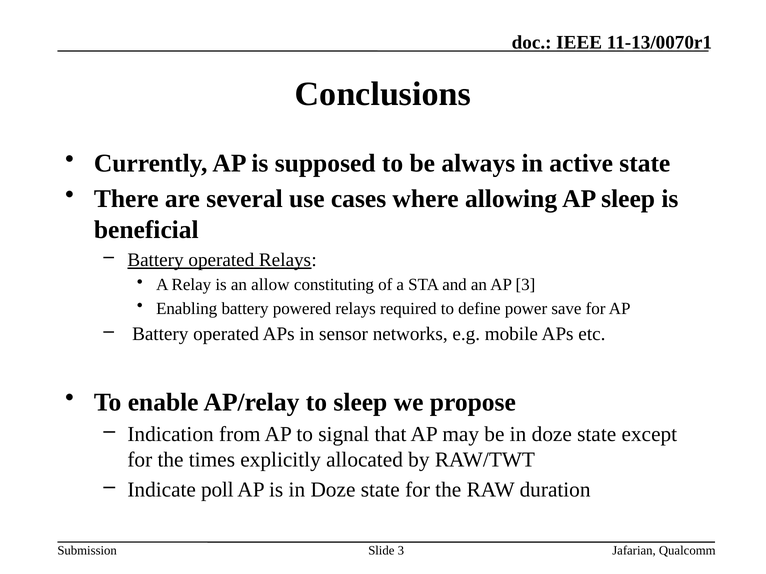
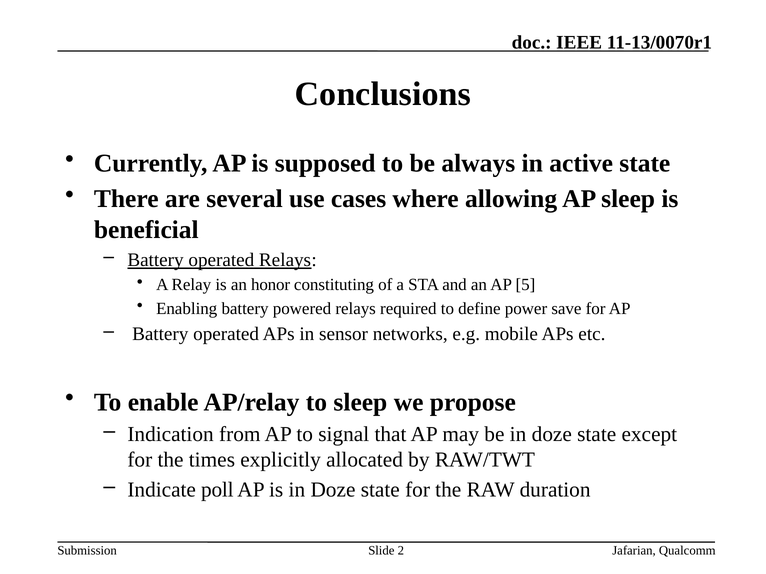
allow: allow -> honor
AP 3: 3 -> 5
Slide 3: 3 -> 2
